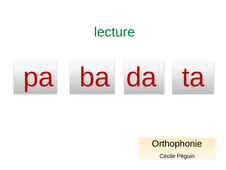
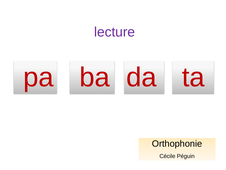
lecture colour: green -> purple
